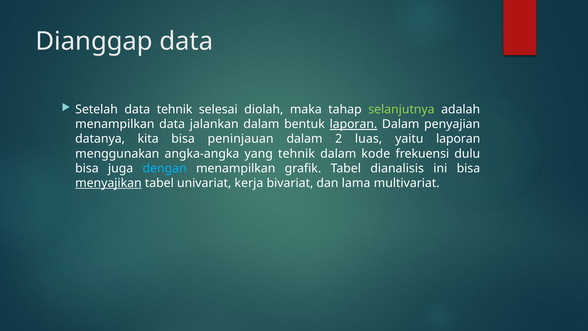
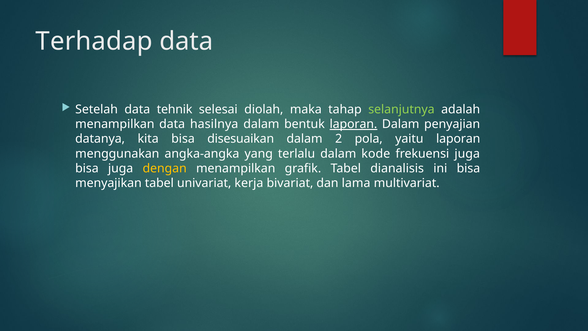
Dianggap: Dianggap -> Terhadap
jalankan: jalankan -> hasilnya
peninjauan: peninjauan -> disesuaikan
luas: luas -> pola
yang tehnik: tehnik -> terlalu
frekuensi dulu: dulu -> juga
dengan colour: light blue -> yellow
menyajikan underline: present -> none
